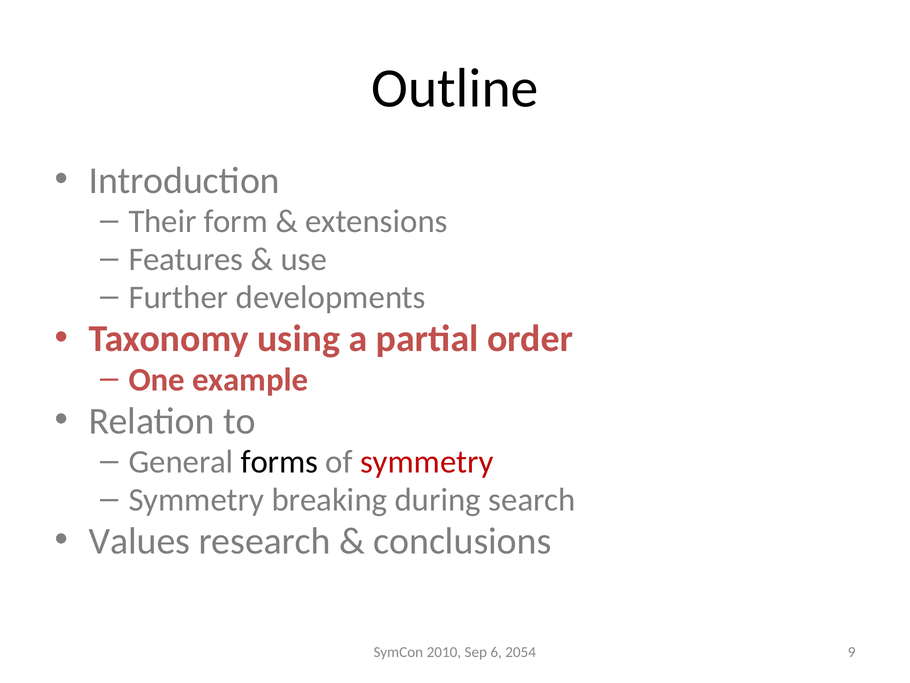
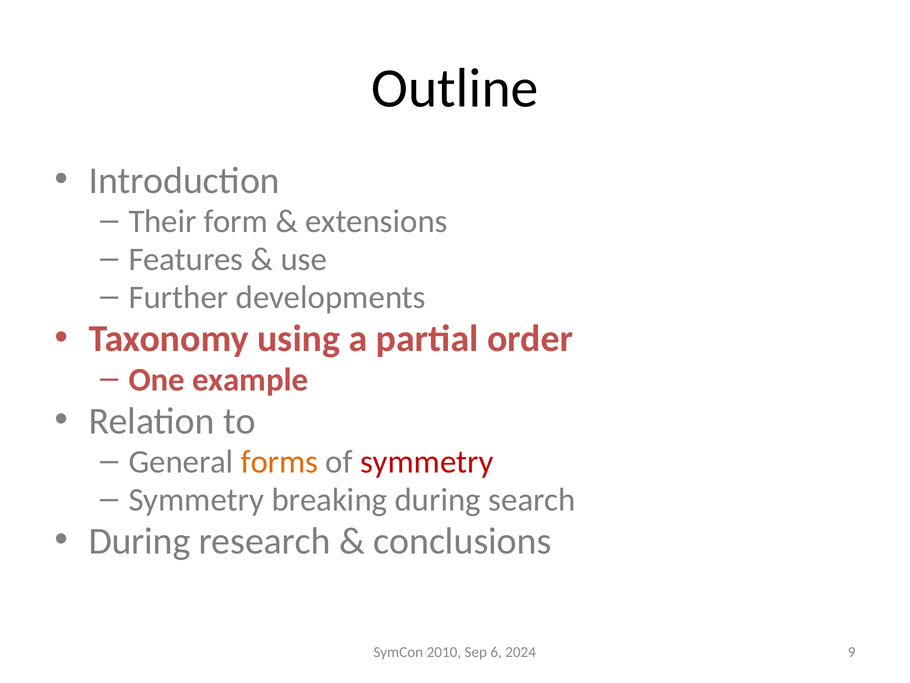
forms colour: black -> orange
Values at (139, 541): Values -> During
2054: 2054 -> 2024
